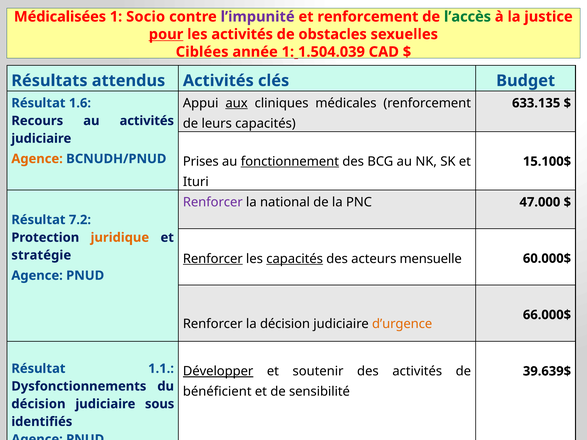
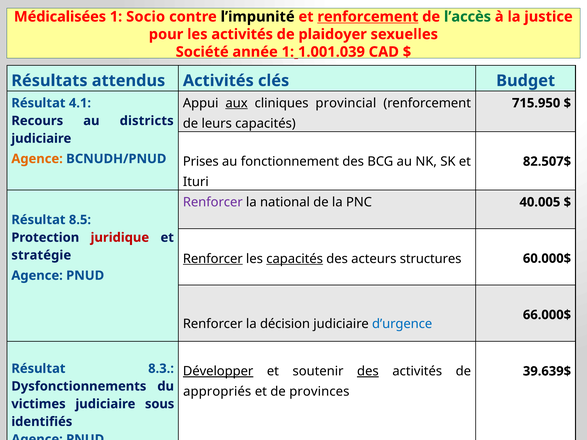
l’impunité colour: purple -> black
renforcement at (368, 17) underline: none -> present
pour underline: present -> none
obstacles: obstacles -> plaidoyer
Ciblées: Ciblées -> Société
1.504.039: 1.504.039 -> 1.001.039
médicales: médicales -> provincial
1.6: 1.6 -> 4.1
633.135: 633.135 -> 715.950
au activités: activités -> districts
fonctionnement underline: present -> none
15.100$: 15.100$ -> 82.507$
47.000: 47.000 -> 40.005
7.2: 7.2 -> 8.5
juridique colour: orange -> red
mensuelle: mensuelle -> structures
d’urgence colour: orange -> blue
1.1: 1.1 -> 8.3
des at (368, 371) underline: none -> present
bénéficient: bénéficient -> appropriés
sensibilité: sensibilité -> provinces
décision at (38, 404): décision -> victimes
